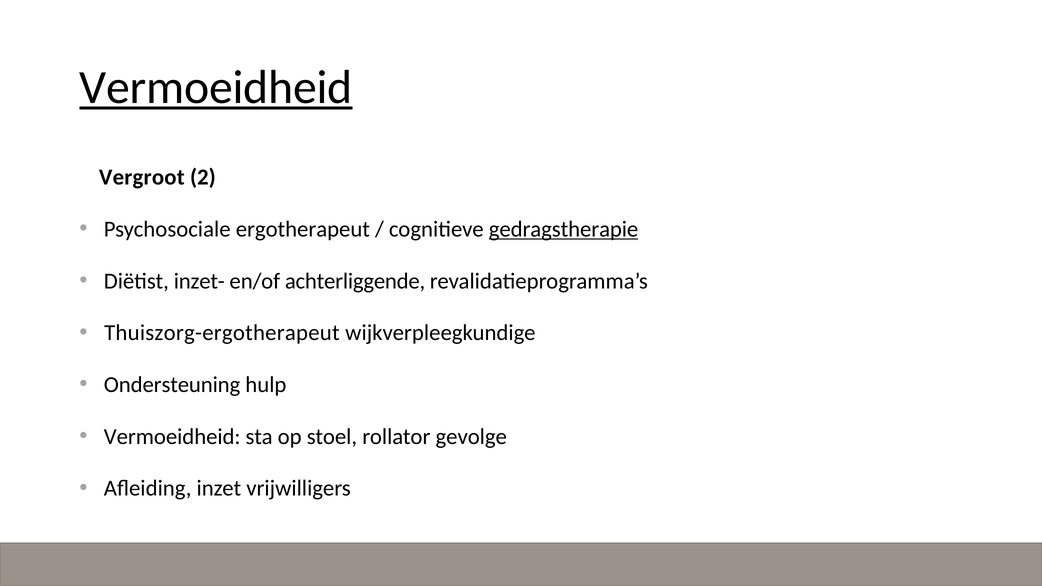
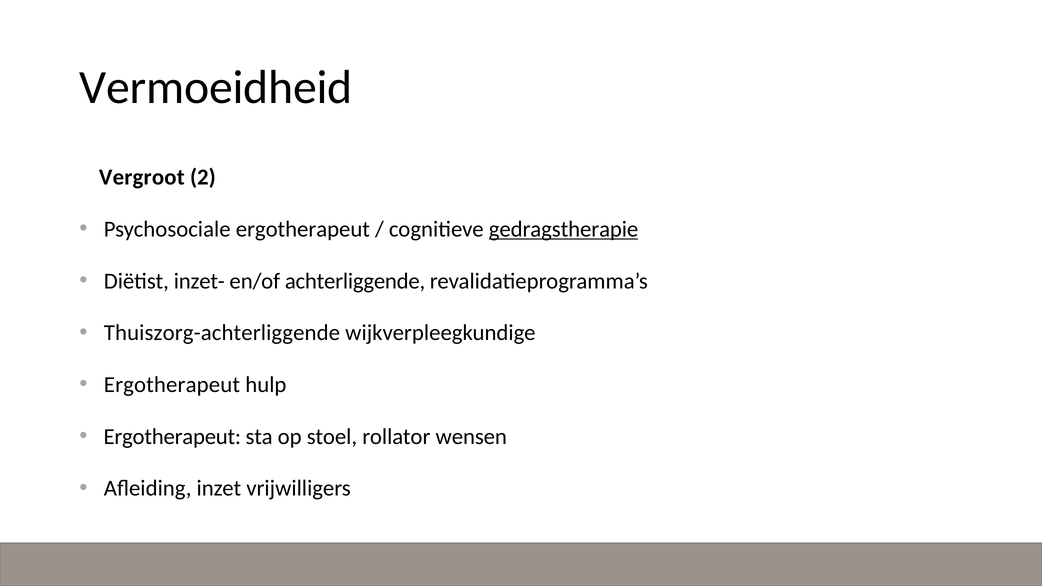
Vermoeidheid at (216, 88) underline: present -> none
Thuiszorg-ergotherapeut: Thuiszorg-ergotherapeut -> Thuiszorg-achterliggende
Ondersteuning at (172, 385): Ondersteuning -> Ergotherapeut
Vermoeidheid at (172, 437): Vermoeidheid -> Ergotherapeut
gevolge: gevolge -> wensen
